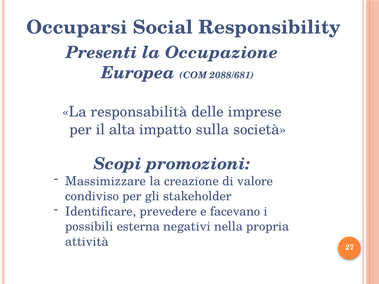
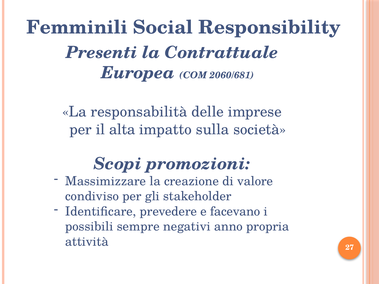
Occuparsi: Occuparsi -> Femminili
Occupazione: Occupazione -> Contrattuale
2088/681: 2088/681 -> 2060/681
esterna: esterna -> sempre
nella: nella -> anno
